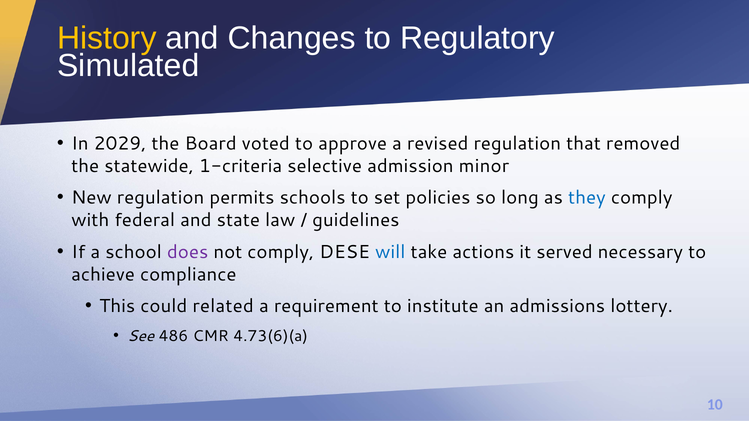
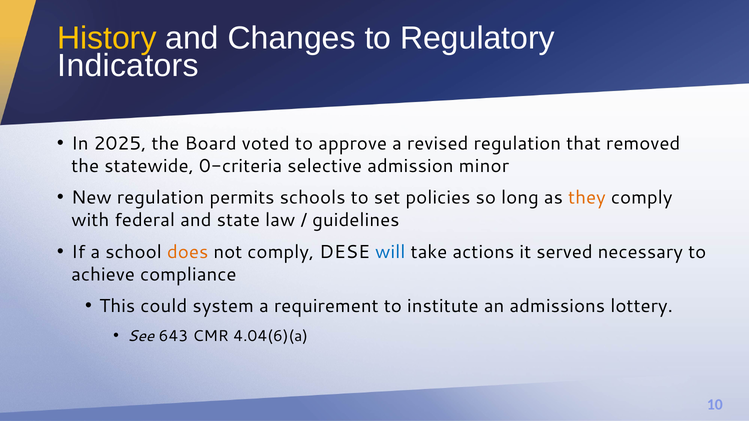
Simulated: Simulated -> Indicators
2029: 2029 -> 2025
1-criteria: 1-criteria -> 0-criteria
they colour: blue -> orange
does colour: purple -> orange
related: related -> system
486: 486 -> 643
4.73(6)(a: 4.73(6)(a -> 4.04(6)(a
